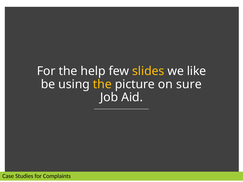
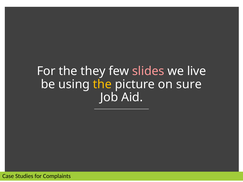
help: help -> they
slides colour: yellow -> pink
like: like -> live
